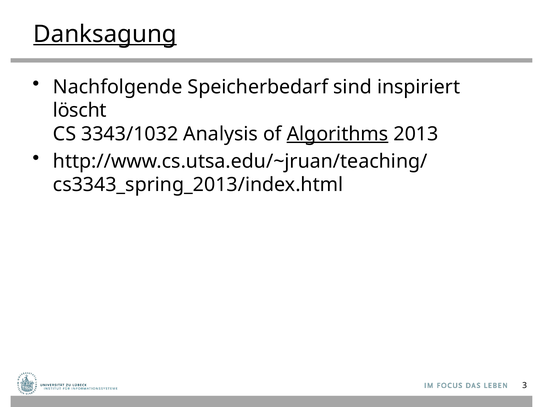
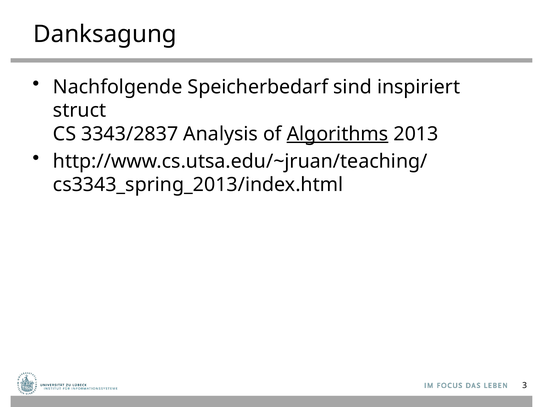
Danksagung underline: present -> none
löscht: löscht -> struct
3343/1032: 3343/1032 -> 3343/2837
